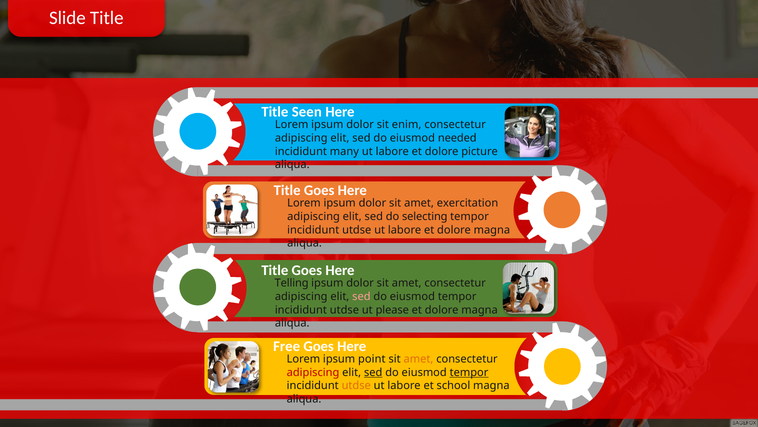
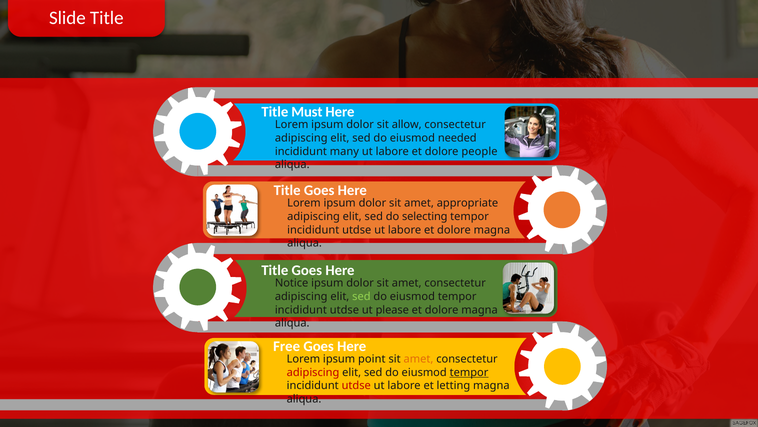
Seen: Seen -> Must
enim: enim -> allow
picture: picture -> people
exercitation: exercitation -> appropriate
Telling: Telling -> Notice
sed at (361, 296) colour: pink -> light green
sed at (373, 372) underline: present -> none
utdse at (356, 385) colour: orange -> red
school: school -> letting
